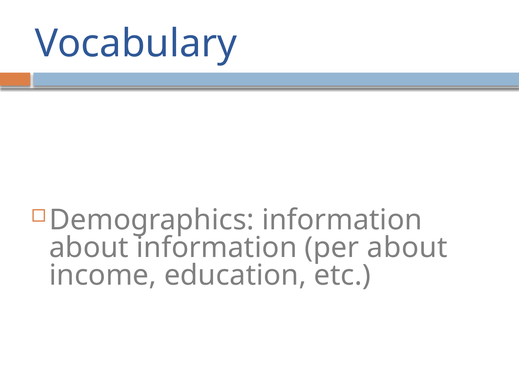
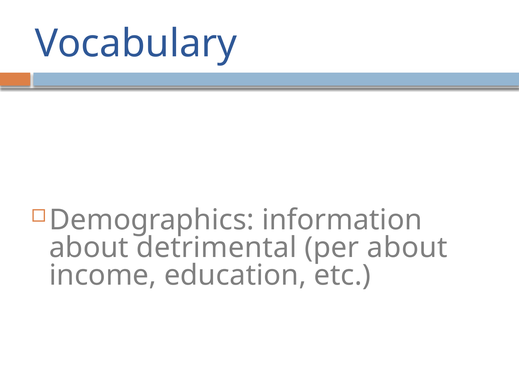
about information: information -> detrimental
